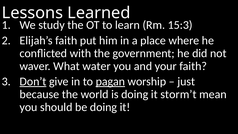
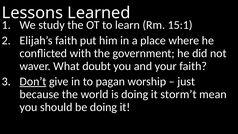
15:3: 15:3 -> 15:1
water: water -> doubt
pagan underline: present -> none
